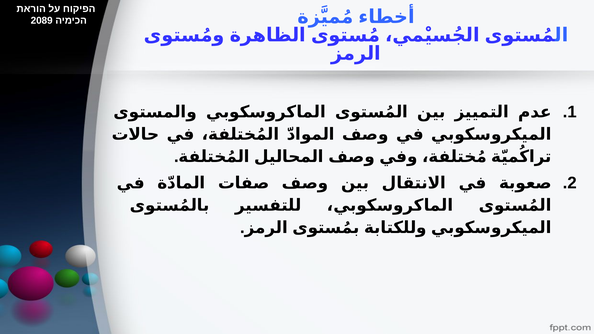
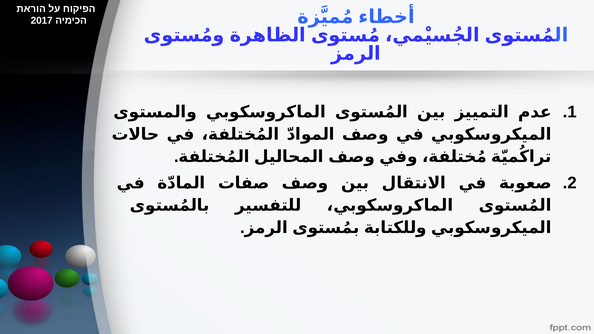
2089: 2089 -> 2017
